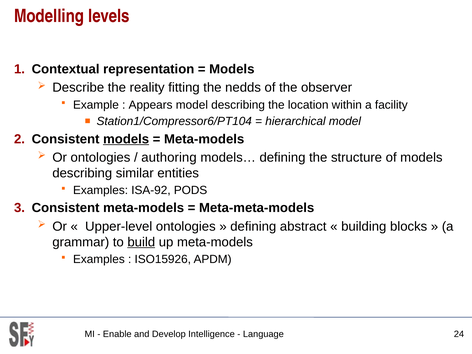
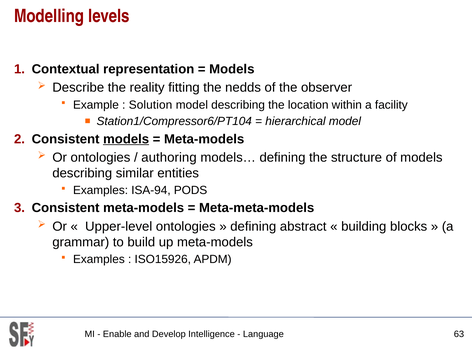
Appears: Appears -> Solution
ISA-92: ISA-92 -> ISA-94
build underline: present -> none
24: 24 -> 63
